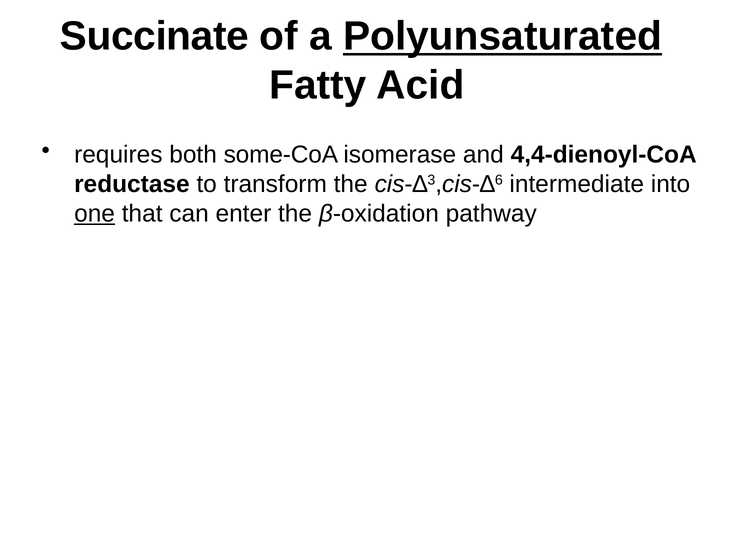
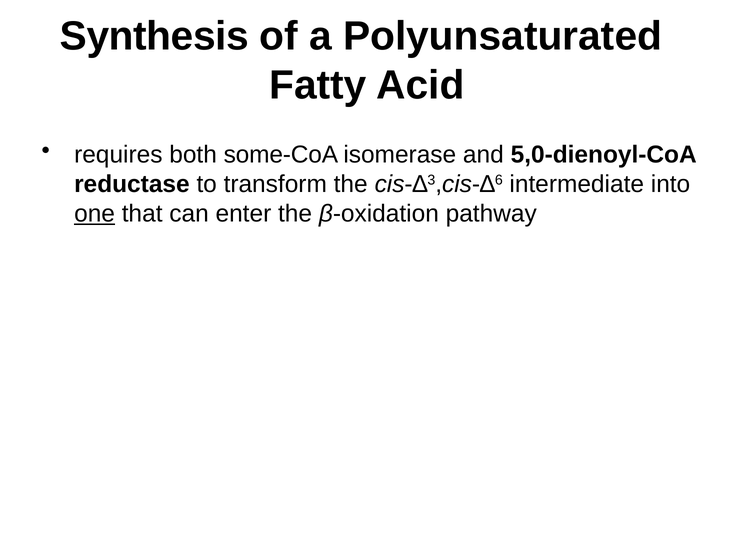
Succinate: Succinate -> Synthesis
Polyunsaturated underline: present -> none
4,4-dienoyl-CoA: 4,4-dienoyl-CoA -> 5,0-dienoyl-CoA
